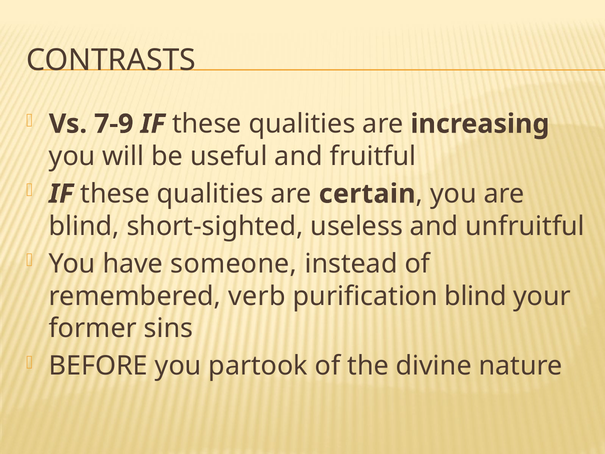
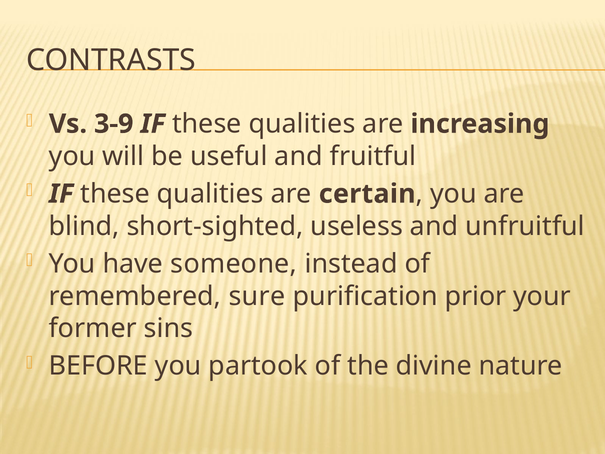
7-9: 7-9 -> 3-9
verb: verb -> sure
purification blind: blind -> prior
